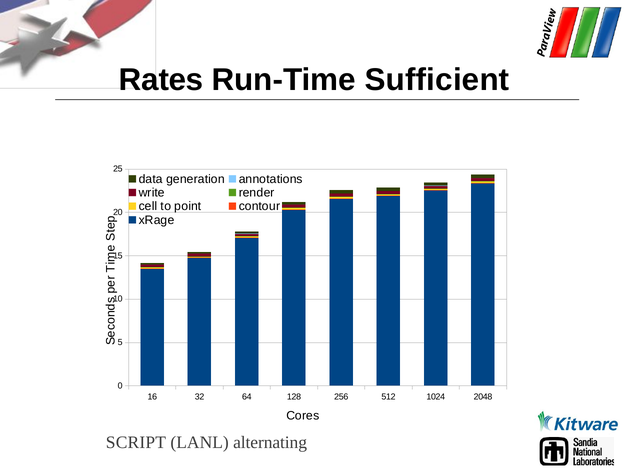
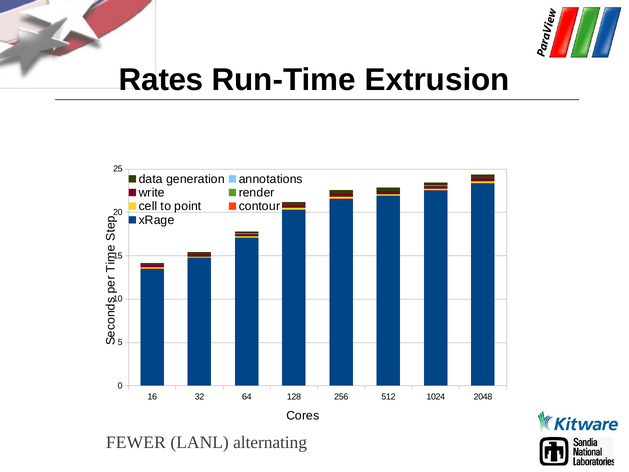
Sufficient: Sufficient -> Extrusion
SCRIPT: SCRIPT -> FEWER
